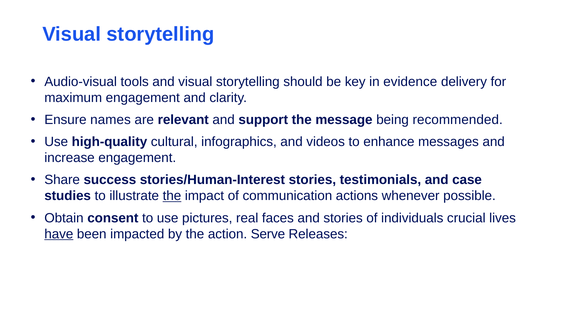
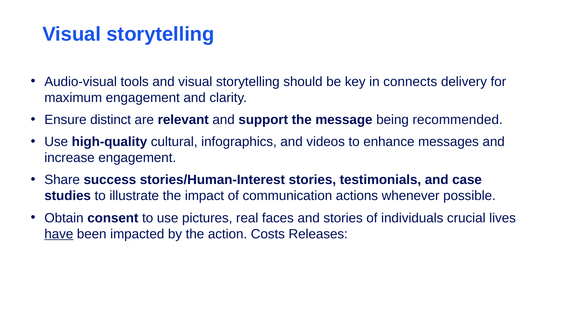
evidence: evidence -> connects
names: names -> distinct
the at (172, 196) underline: present -> none
Serve: Serve -> Costs
